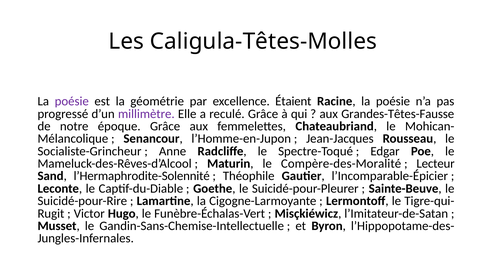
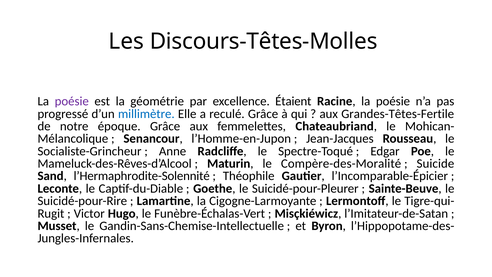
Caligula-Têtes-Molles: Caligula-Têtes-Molles -> Discours-Têtes-Molles
millimètre colour: purple -> blue
Grandes-Têtes-Fausse: Grandes-Têtes-Fausse -> Grandes-Têtes-Fertile
Lecteur: Lecteur -> Suicide
